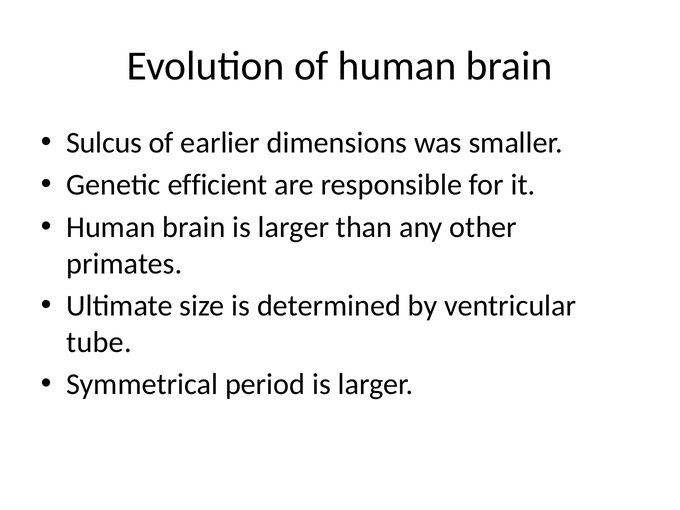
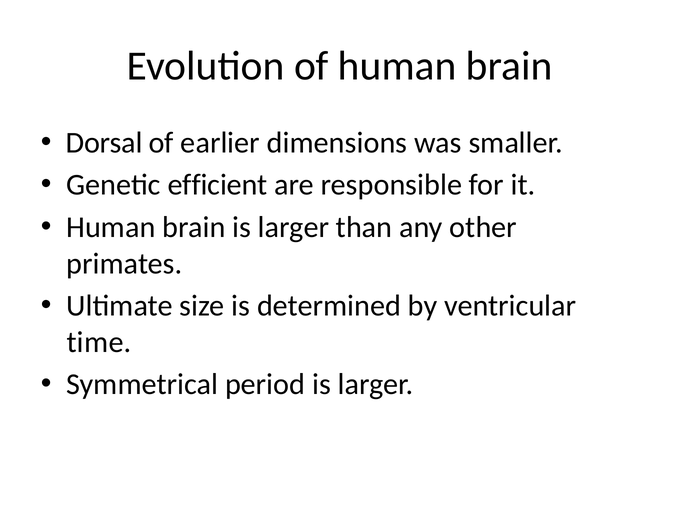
Sulcus: Sulcus -> Dorsal
tube: tube -> time
